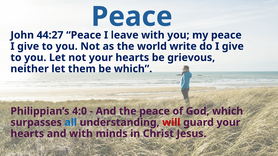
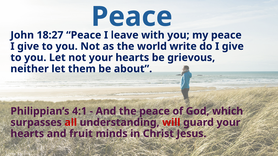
44:27: 44:27 -> 18:27
be which: which -> about
4:0: 4:0 -> 4:1
all colour: blue -> red
and with: with -> fruit
